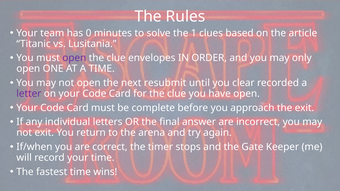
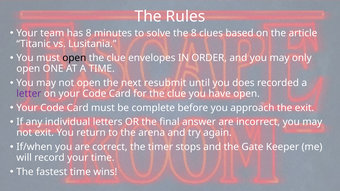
has 0: 0 -> 8
the 1: 1 -> 8
open at (74, 58) colour: purple -> black
clear: clear -> does
